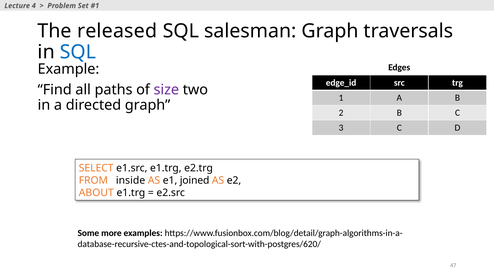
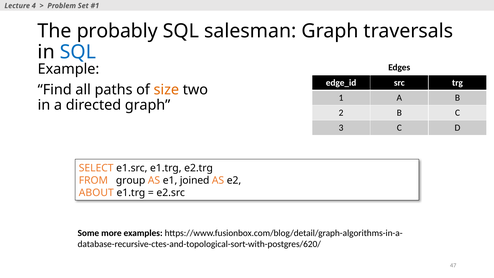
released: released -> probably
size colour: purple -> orange
inside: inside -> group
